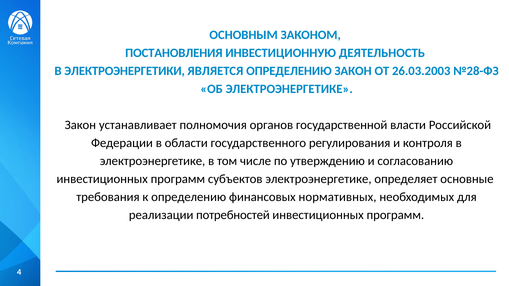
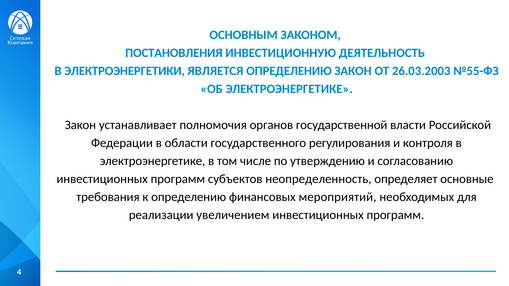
№28-ФЗ: №28-ФЗ -> №55-ФЗ
субъектов электроэнергетике: электроэнергетике -> неопределенность
нормативных: нормативных -> мероприятий
потребностей: потребностей -> увеличением
